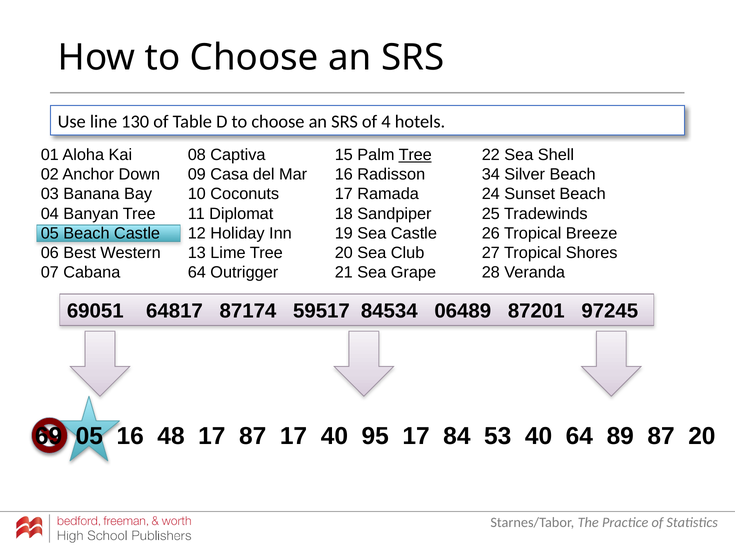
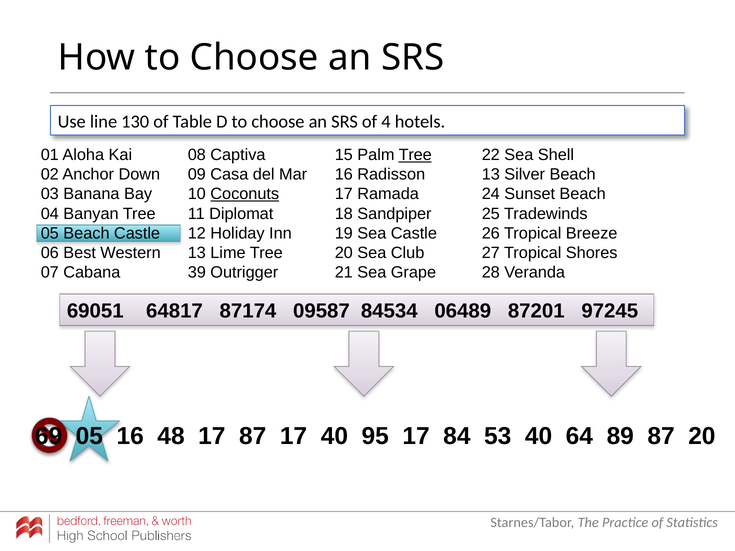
Radisson 34: 34 -> 13
Coconuts underline: none -> present
Cabana 64: 64 -> 39
59517: 59517 -> 09587
